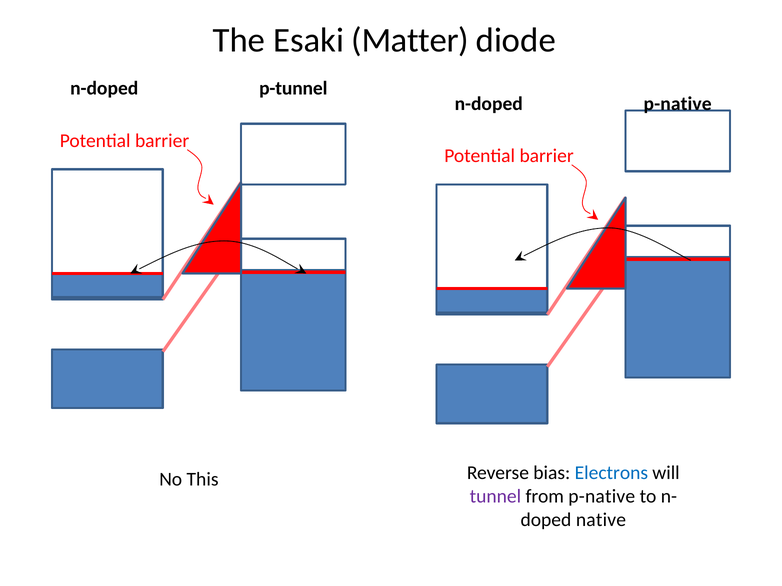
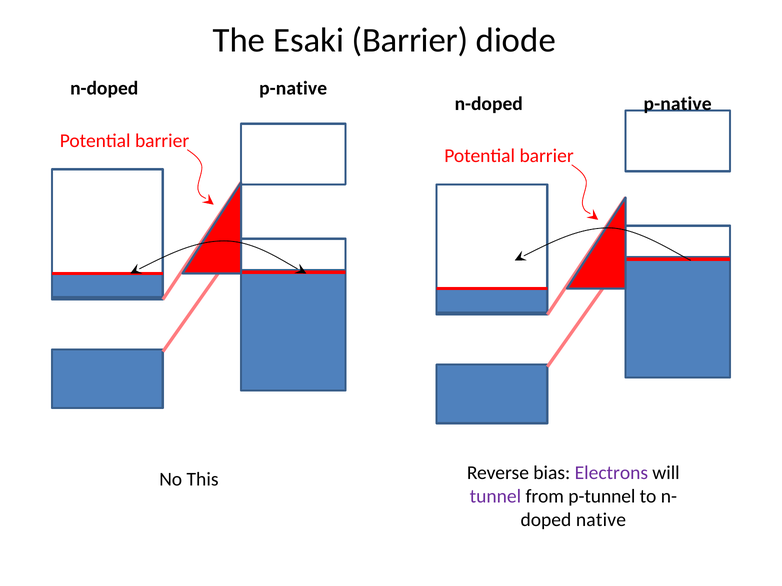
Esaki Matter: Matter -> Barrier
p-tunnel at (293, 89): p-tunnel -> p-native
Electrons colour: blue -> purple
from p-native: p-native -> p-tunnel
